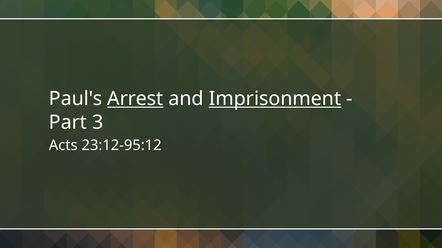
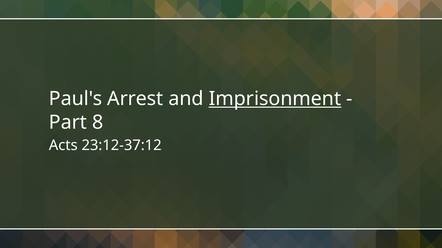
Arrest underline: present -> none
3: 3 -> 8
23:12-95:12: 23:12-95:12 -> 23:12-37:12
